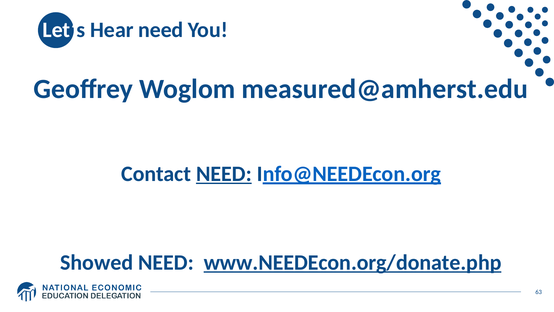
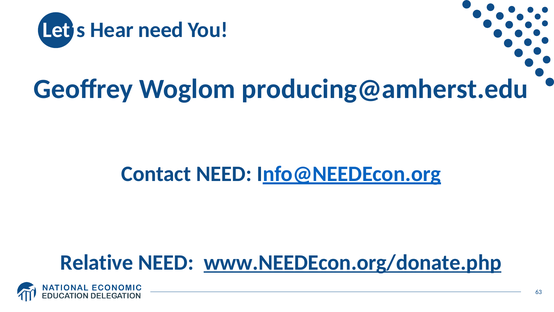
measured@amherst.edu: measured@amherst.edu -> producing@amherst.edu
NEED at (224, 174) underline: present -> none
Showed: Showed -> Relative
